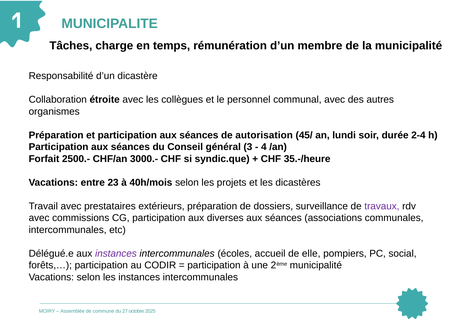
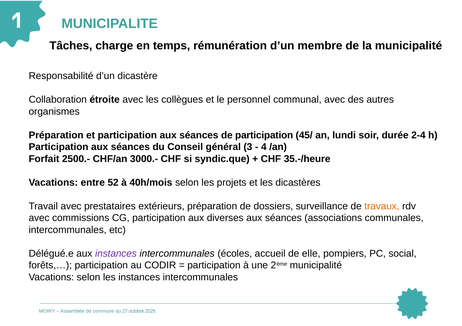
de autorisation: autorisation -> participation
23: 23 -> 52
travaux colour: purple -> orange
